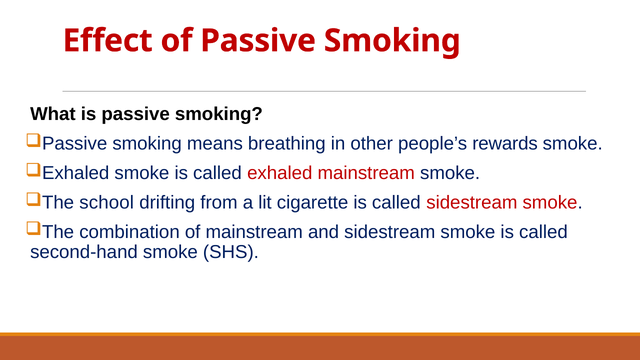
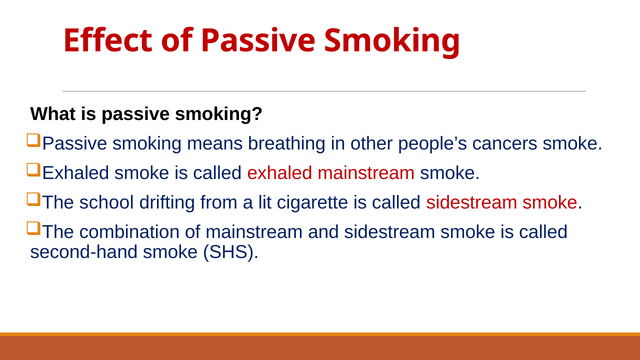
rewards: rewards -> cancers
